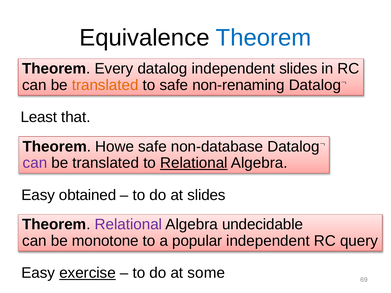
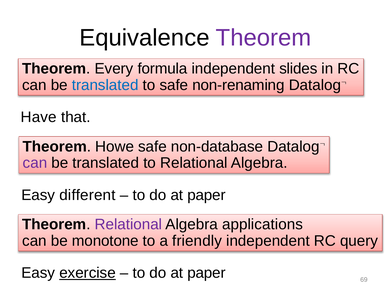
Theorem at (264, 38) colour: blue -> purple
Every datalog: datalog -> formula
translated at (105, 85) colour: orange -> blue
Least: Least -> Have
Relational at (194, 163) underline: present -> none
obtained: obtained -> different
slides at (206, 195): slides -> paper
undecidable: undecidable -> applications
popular: popular -> friendly
some at (206, 273): some -> paper
